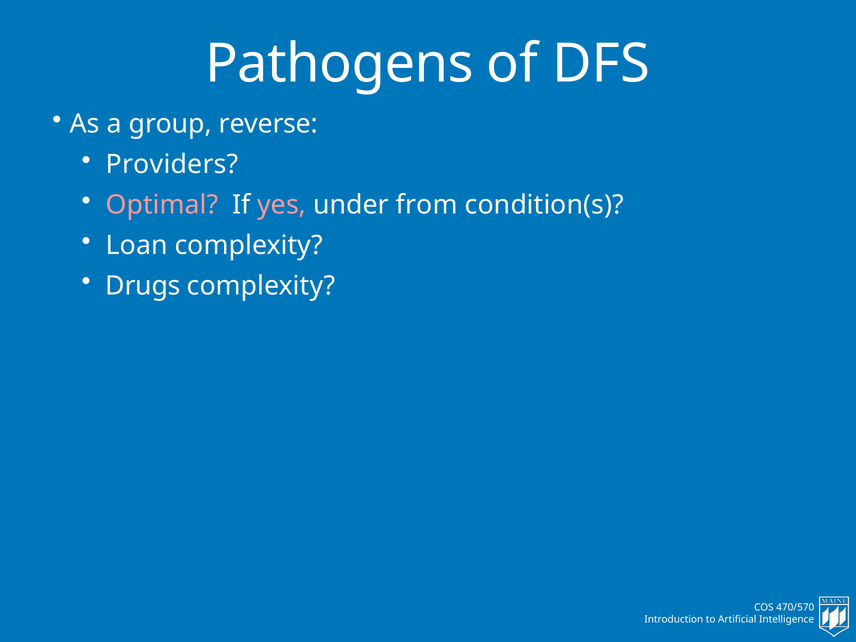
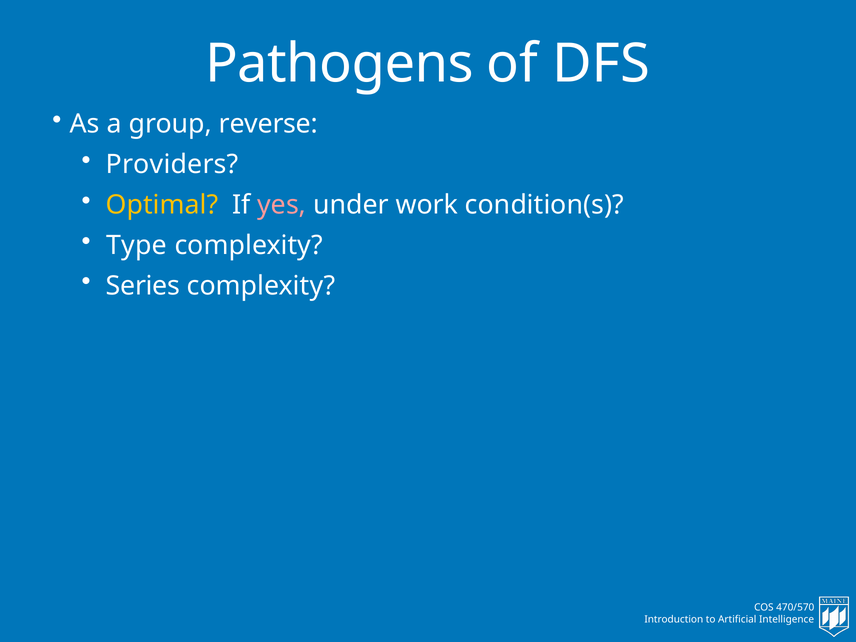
Optimal colour: pink -> yellow
from: from -> work
Loan: Loan -> Type
Drugs: Drugs -> Series
